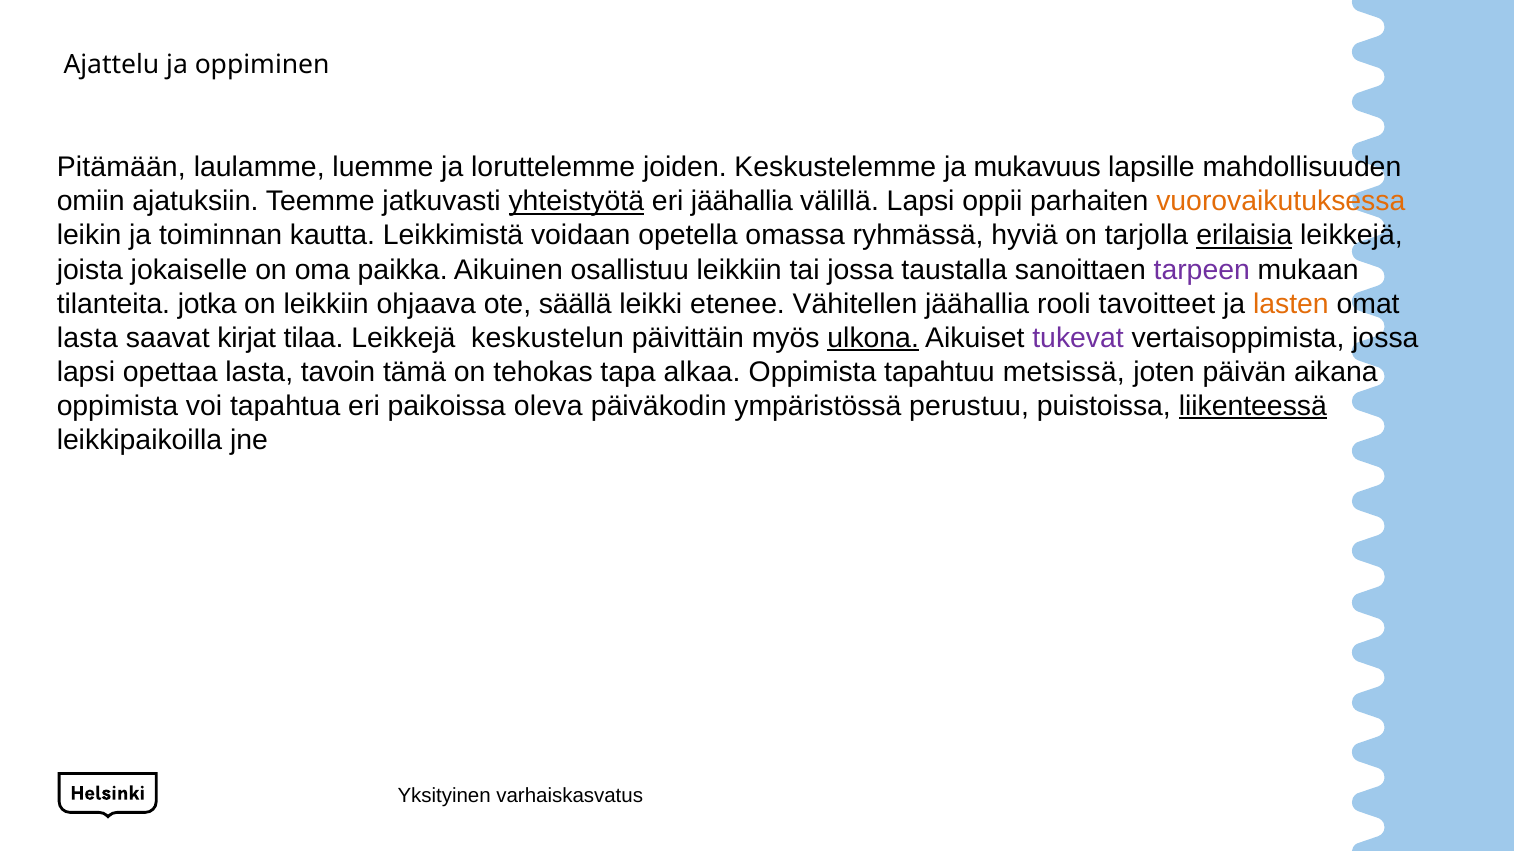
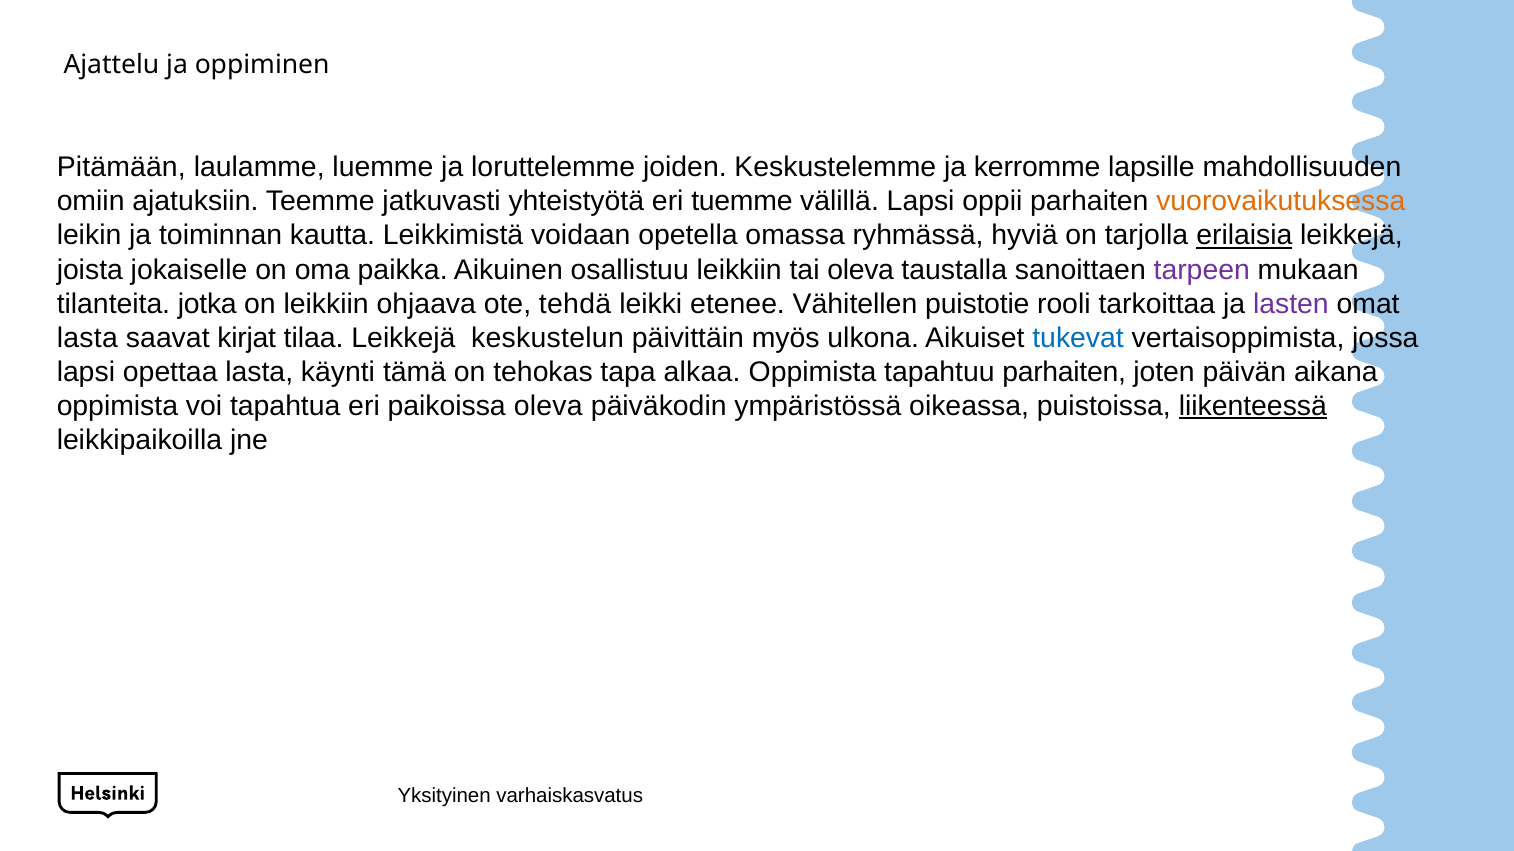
mukavuus: mukavuus -> kerromme
yhteistyötä underline: present -> none
eri jäähallia: jäähallia -> tuemme
tai jossa: jossa -> oleva
säällä: säällä -> tehdä
Vähitellen jäähallia: jäähallia -> puistotie
tavoitteet: tavoitteet -> tarkoittaa
lasten colour: orange -> purple
ulkona underline: present -> none
tukevat colour: purple -> blue
tavoin: tavoin -> käynti
tapahtuu metsissä: metsissä -> parhaiten
perustuu: perustuu -> oikeassa
